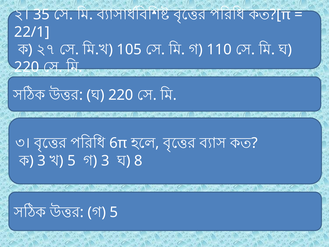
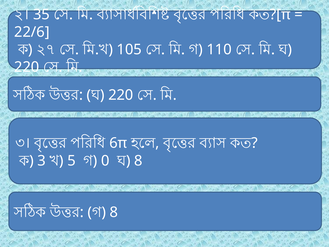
22/1: 22/1 -> 22/6
3 at (105, 161): 3 -> 0
5 at (114, 212): 5 -> 8
